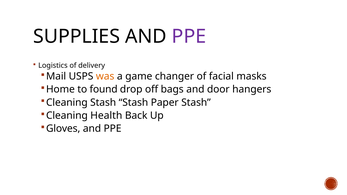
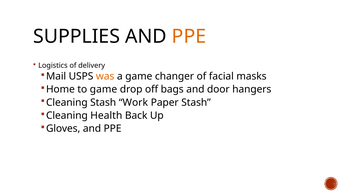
PPE at (189, 37) colour: purple -> orange
to found: found -> game
Stash Stash: Stash -> Work
